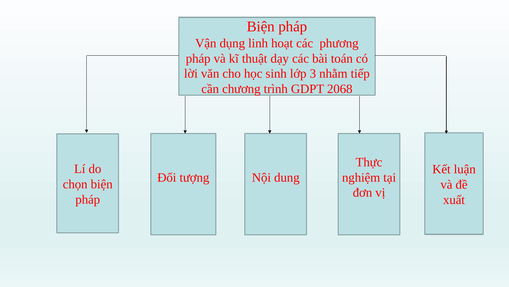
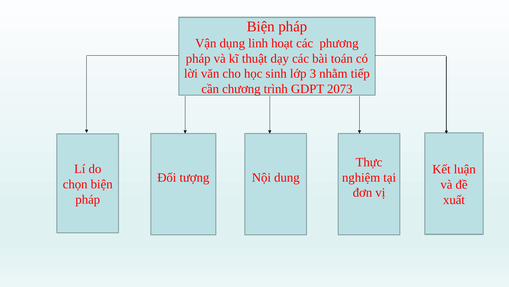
2068: 2068 -> 2073
